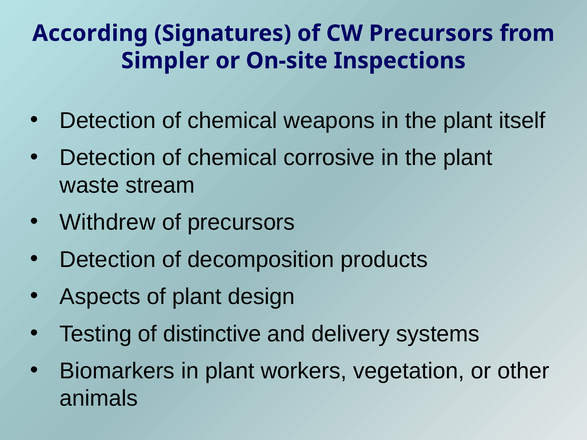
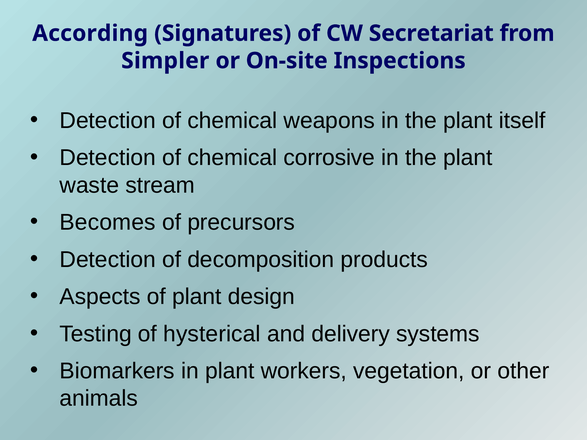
CW Precursors: Precursors -> Secretariat
Withdrew: Withdrew -> Becomes
distinctive: distinctive -> hysterical
